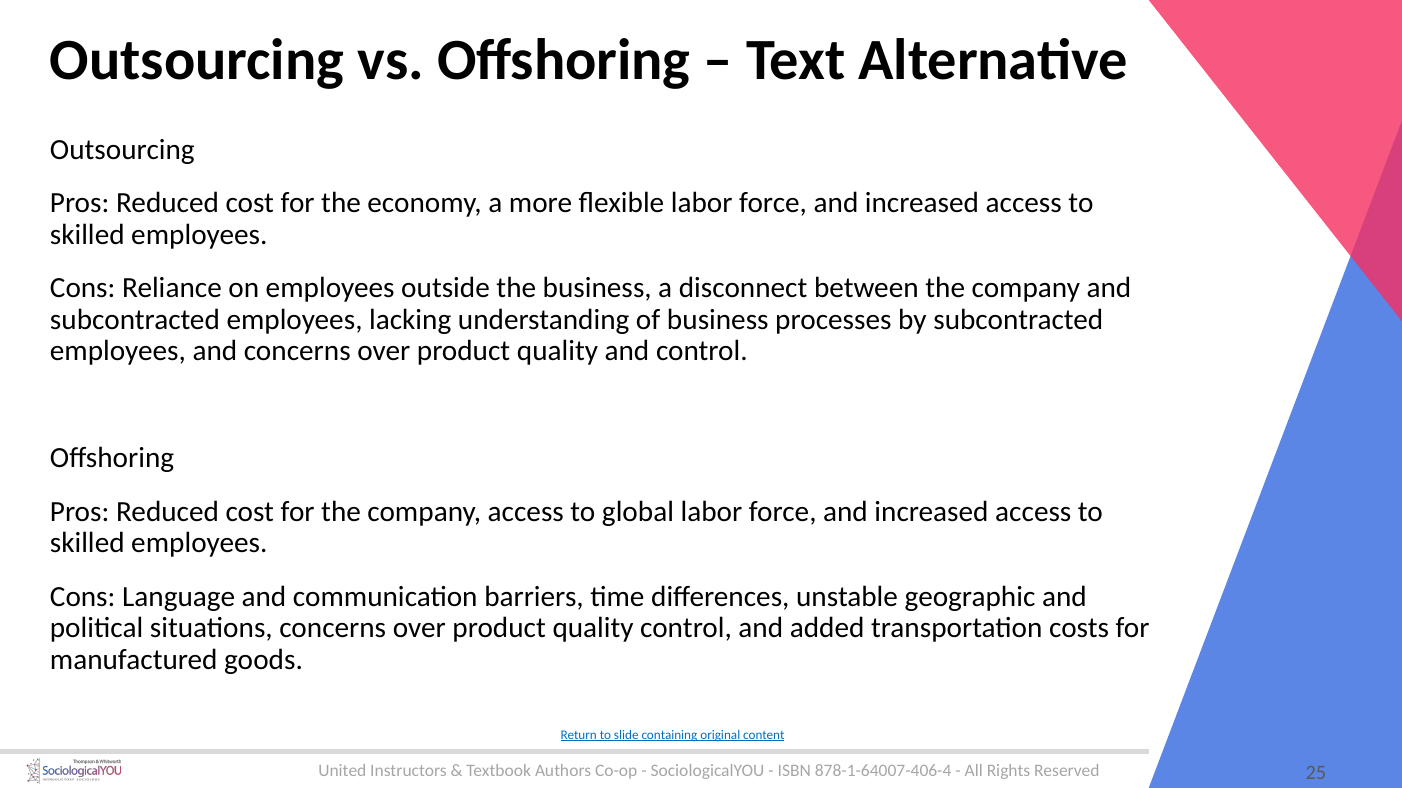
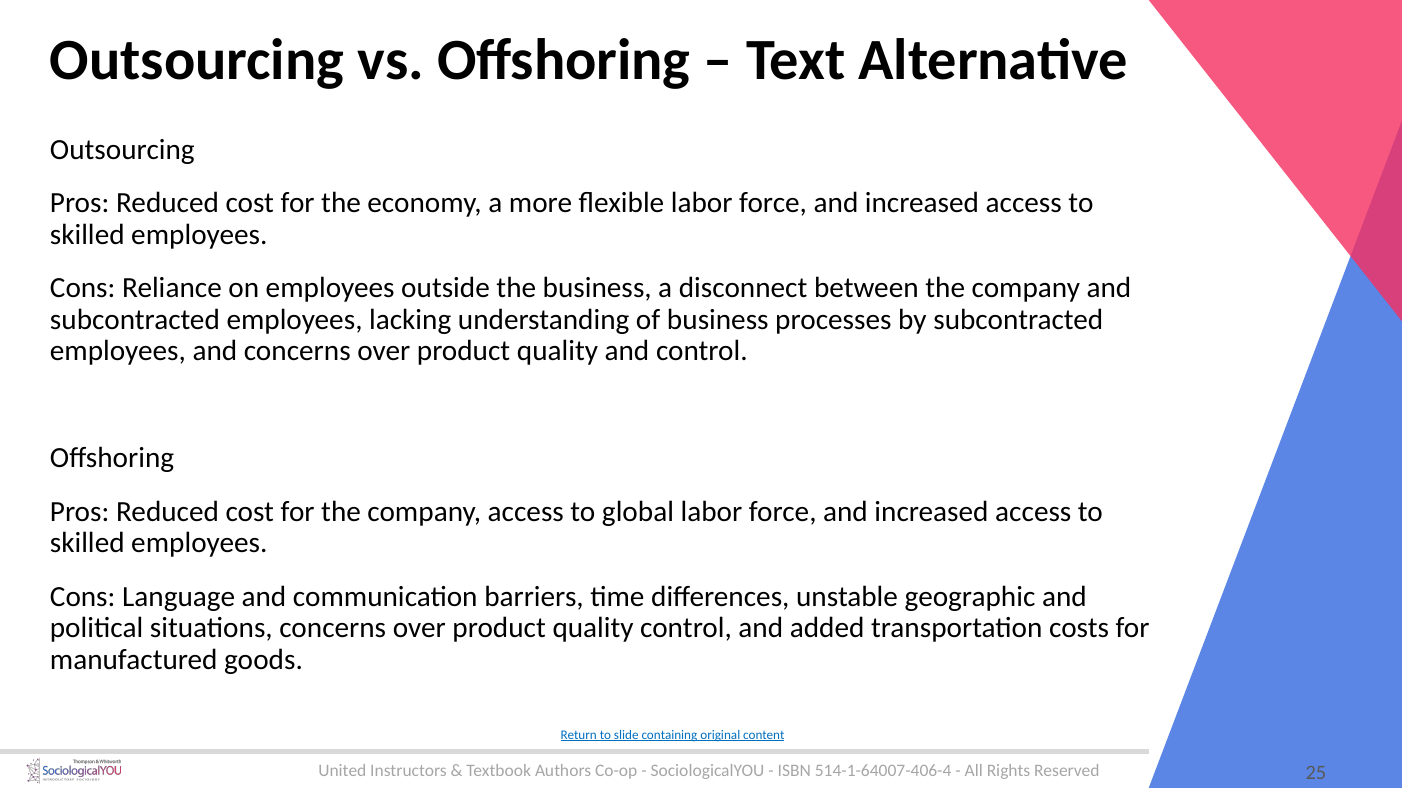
878-1-64007-406-4: 878-1-64007-406-4 -> 514-1-64007-406-4
